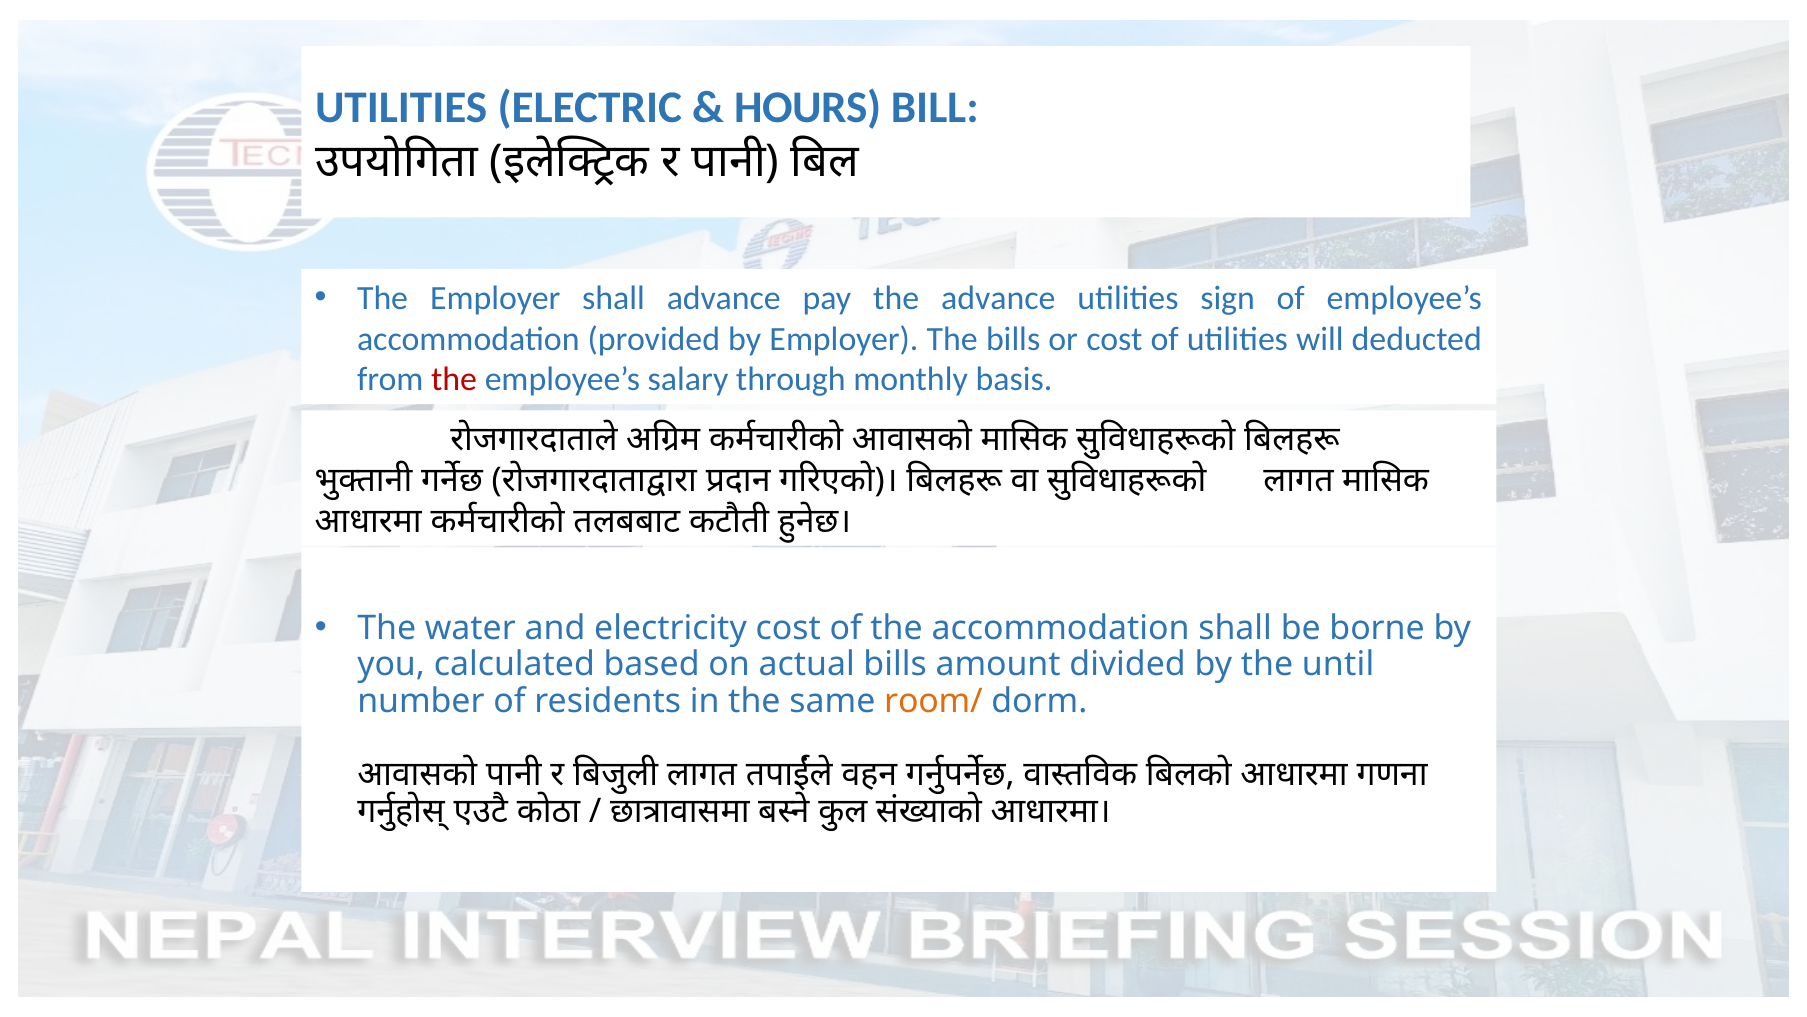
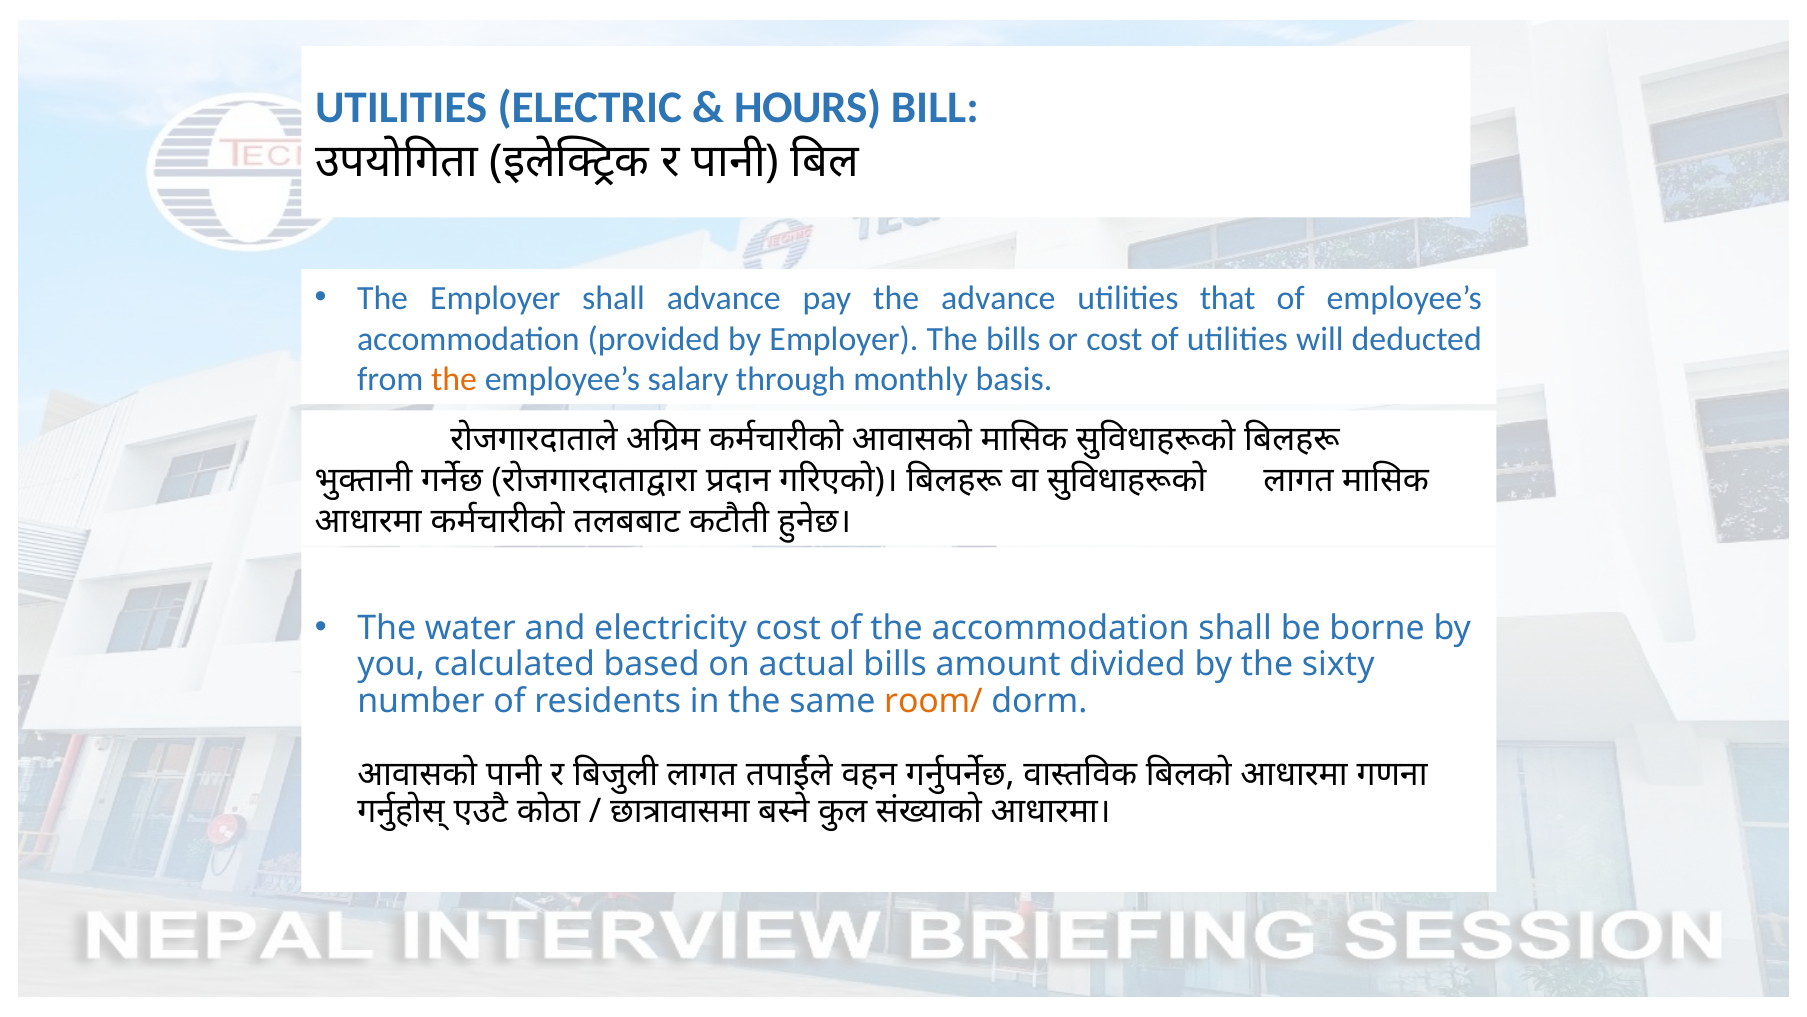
sign: sign -> that
the at (454, 379) colour: red -> orange
until: until -> sixty
